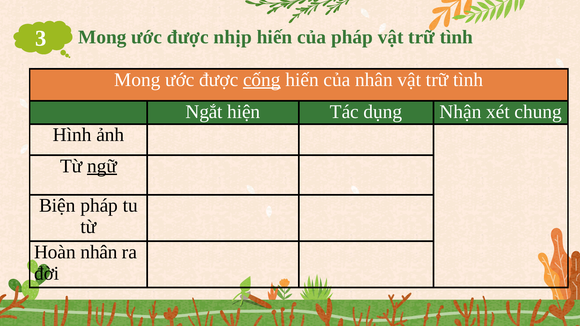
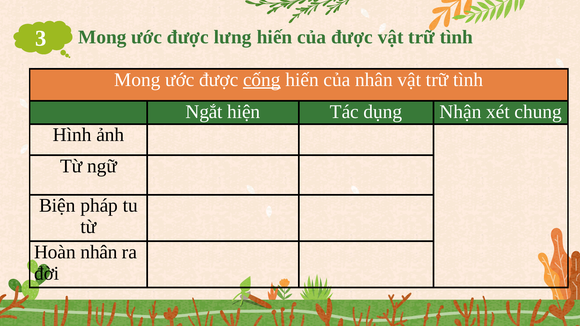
nhịp: nhịp -> lưng
của pháp: pháp -> được
ngữ underline: present -> none
